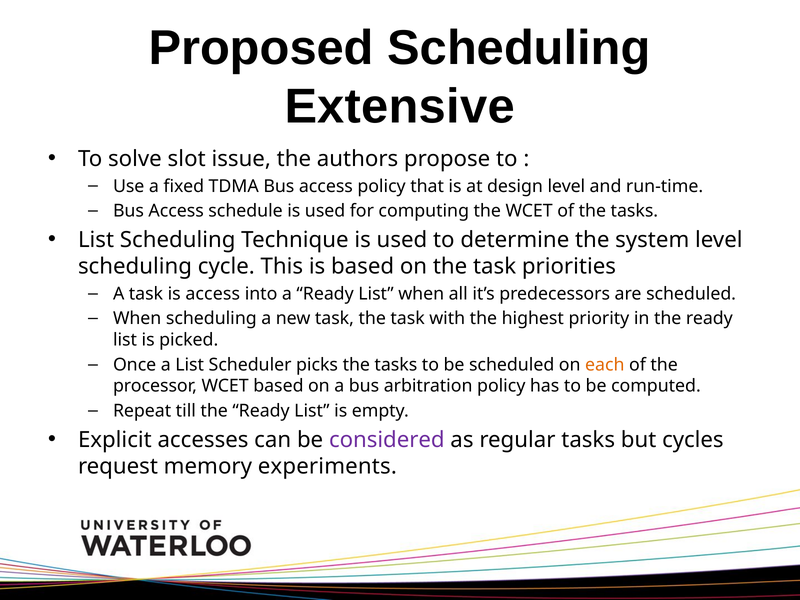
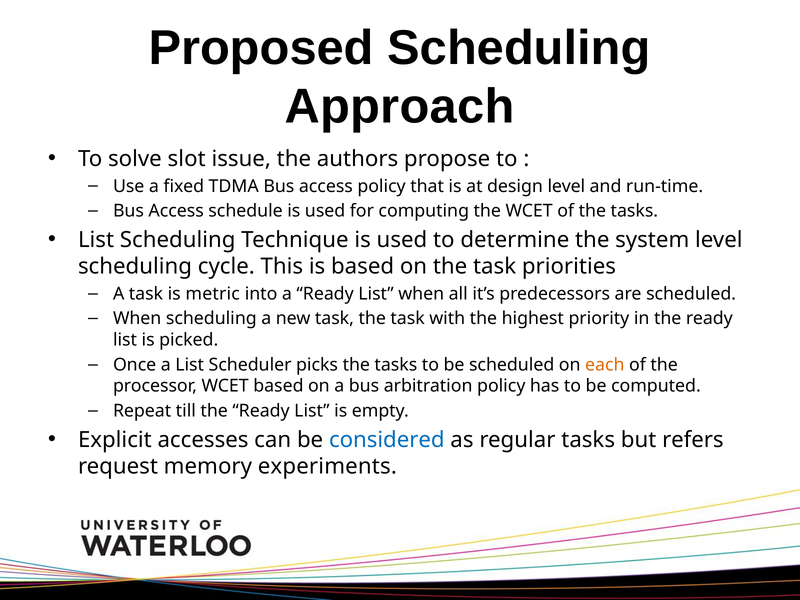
Extensive: Extensive -> Approach
is access: access -> metric
considered colour: purple -> blue
cycles: cycles -> refers
